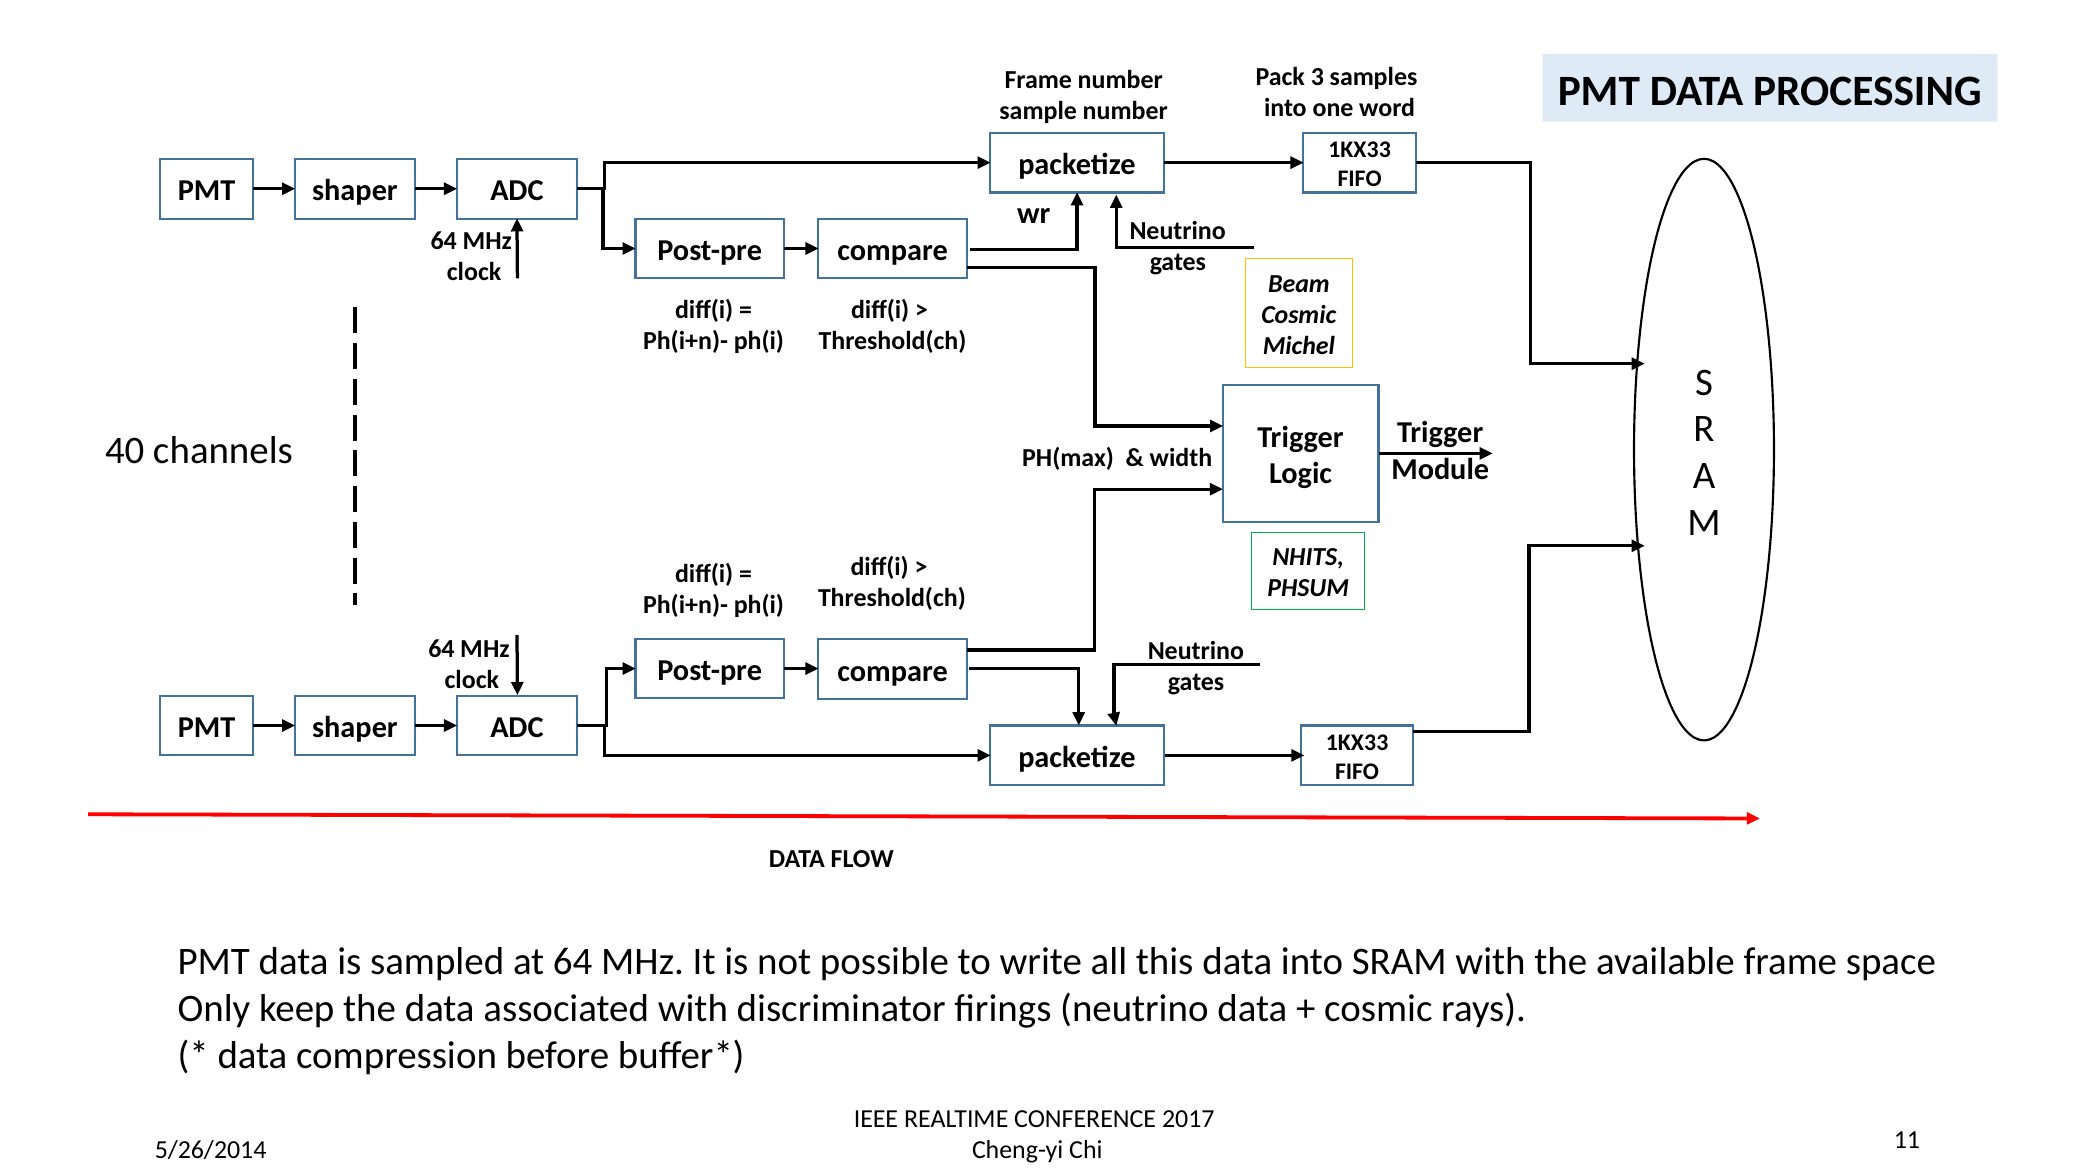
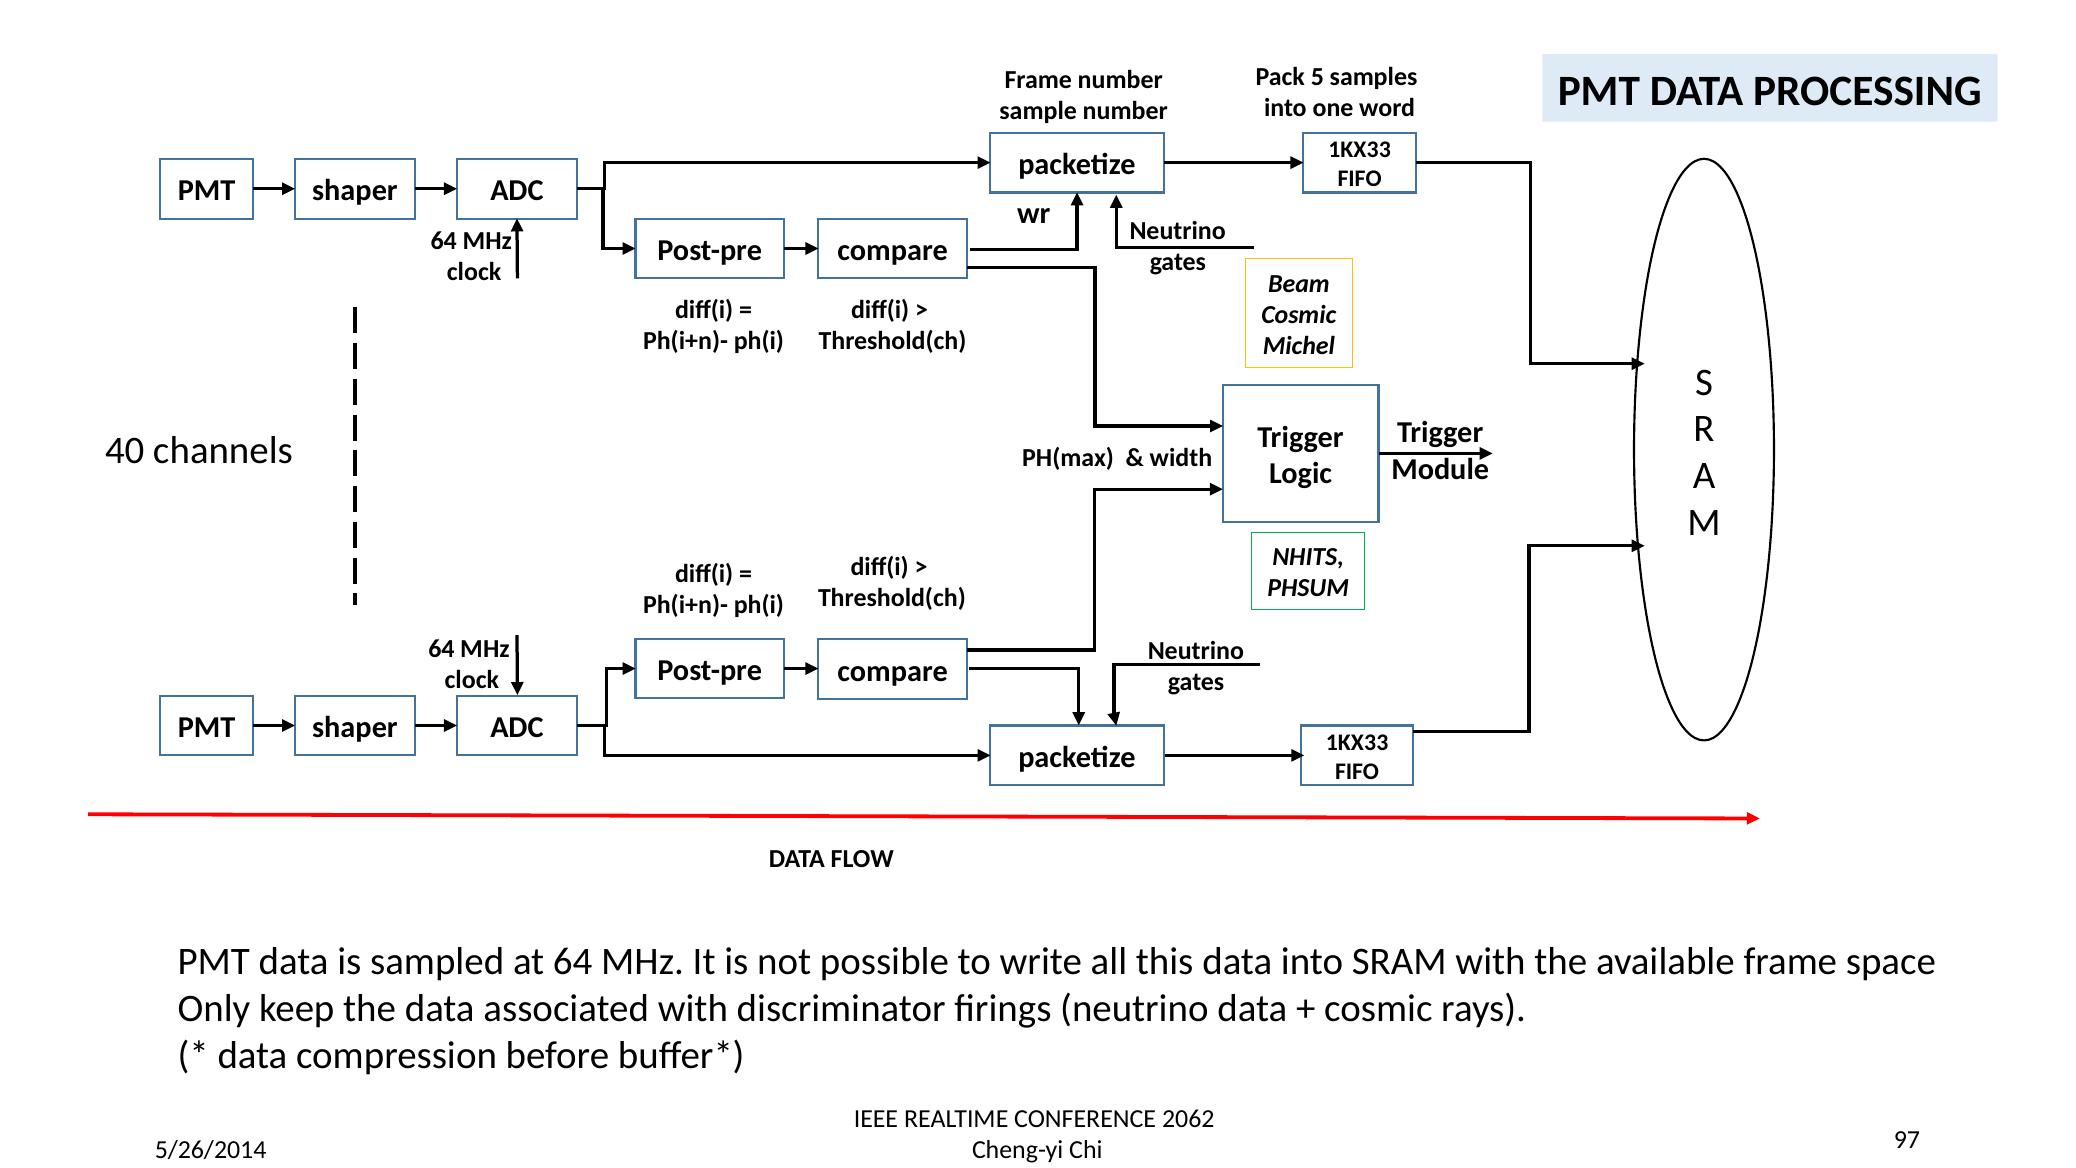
3: 3 -> 5
2017: 2017 -> 2062
11: 11 -> 97
